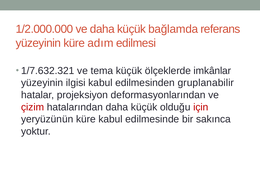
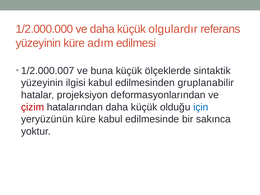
bağlamda: bağlamda -> olgulardır
1/7.632.321: 1/7.632.321 -> 1/2.000.007
tema: tema -> buna
imkânlar: imkânlar -> sintaktik
için colour: red -> blue
